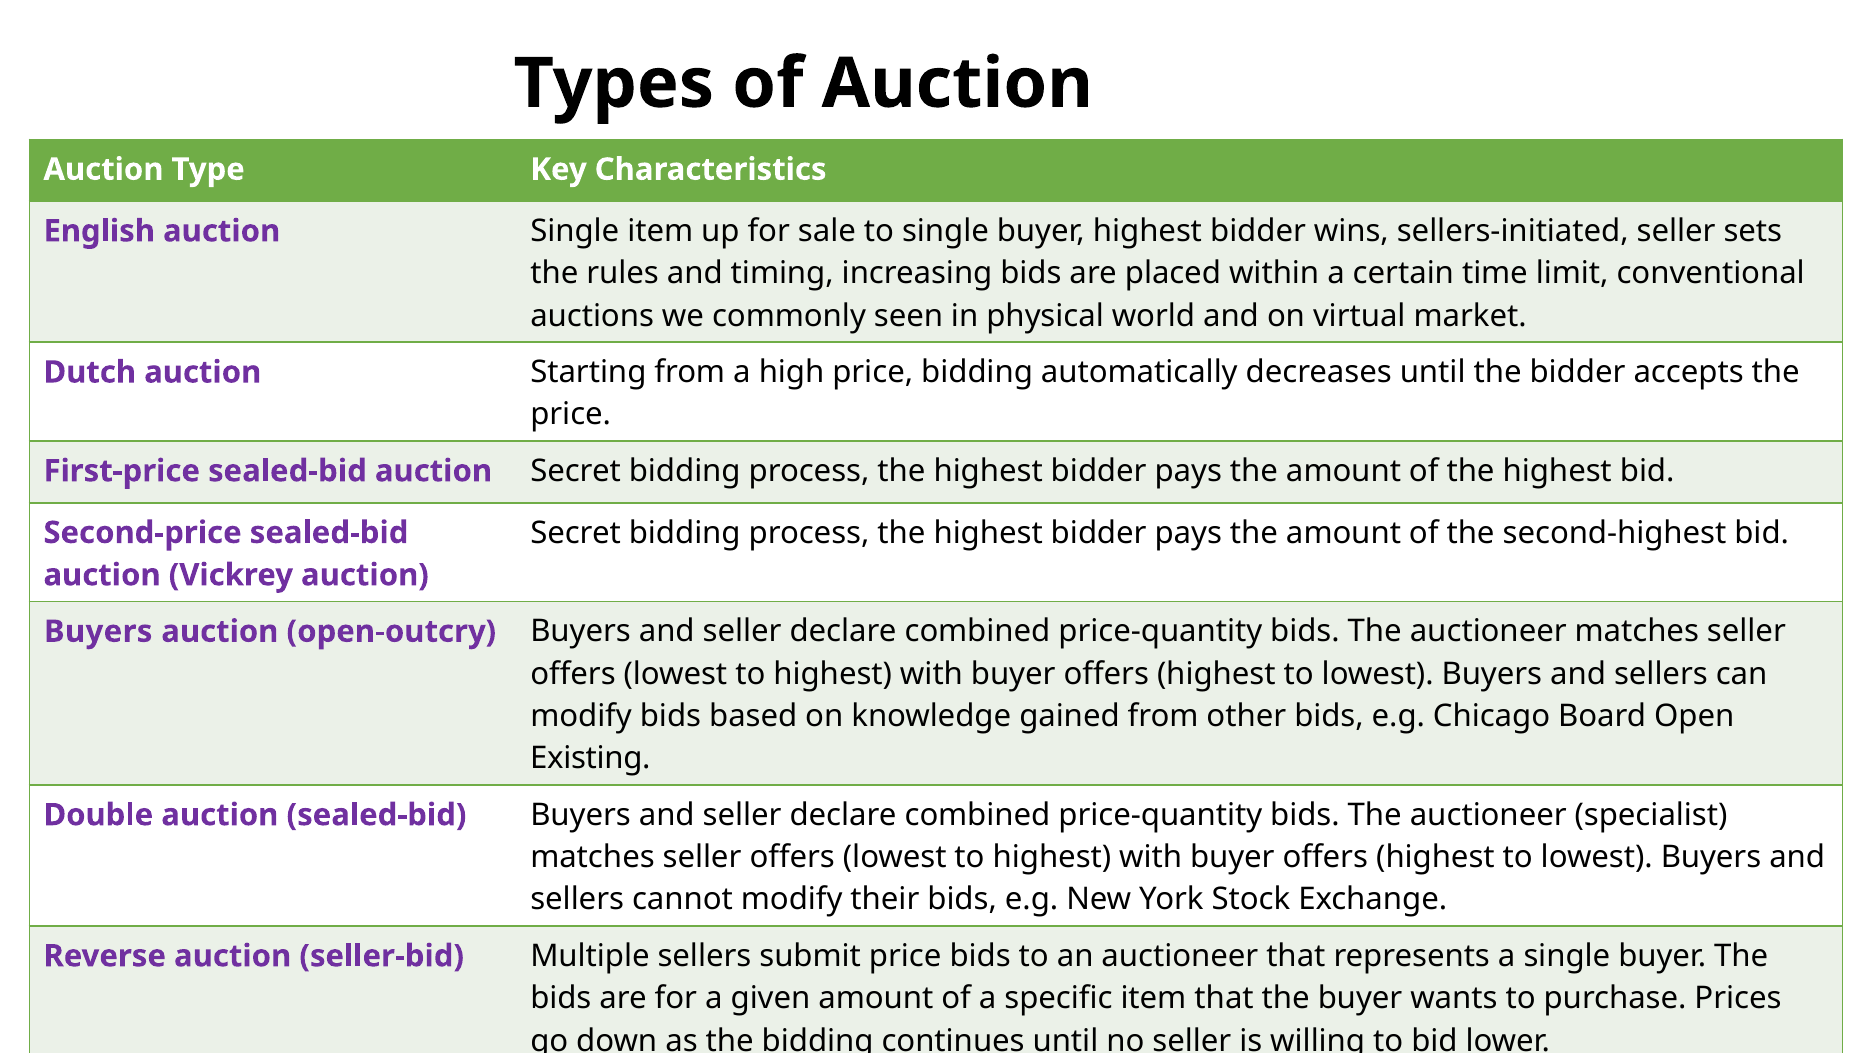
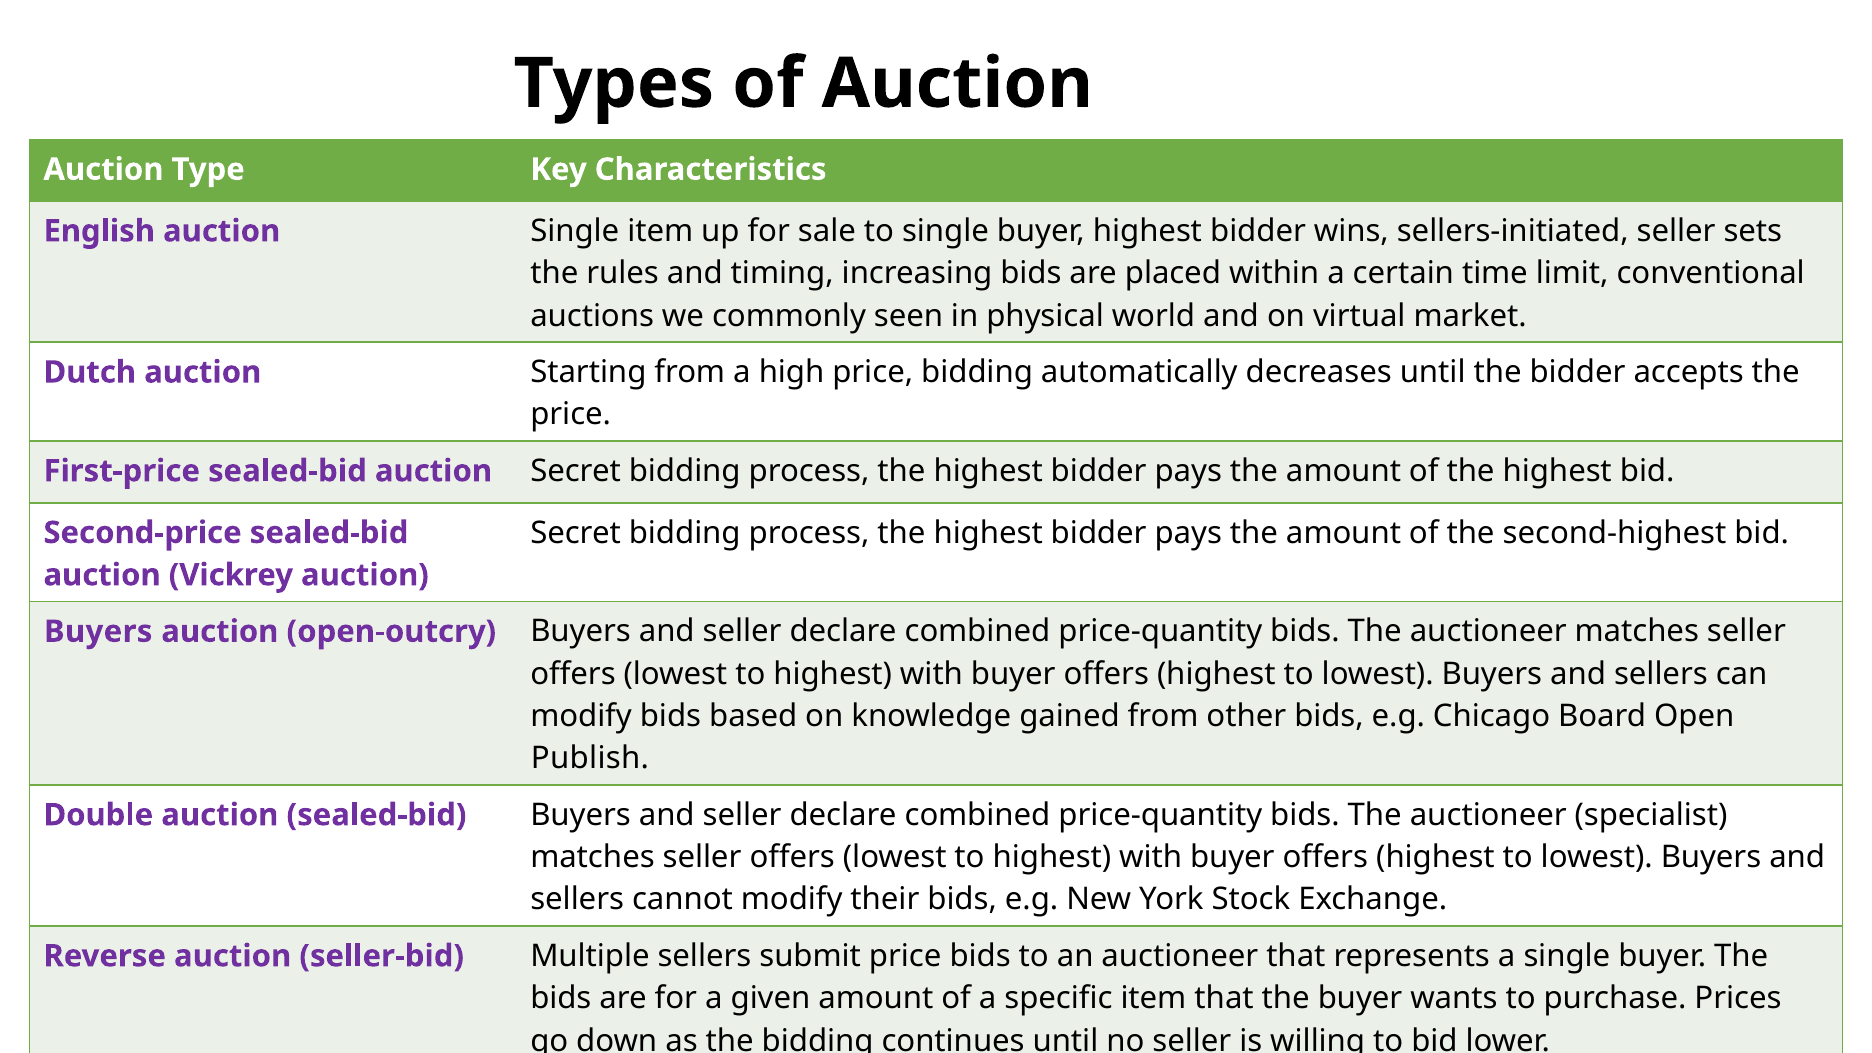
Existing: Existing -> Publish
